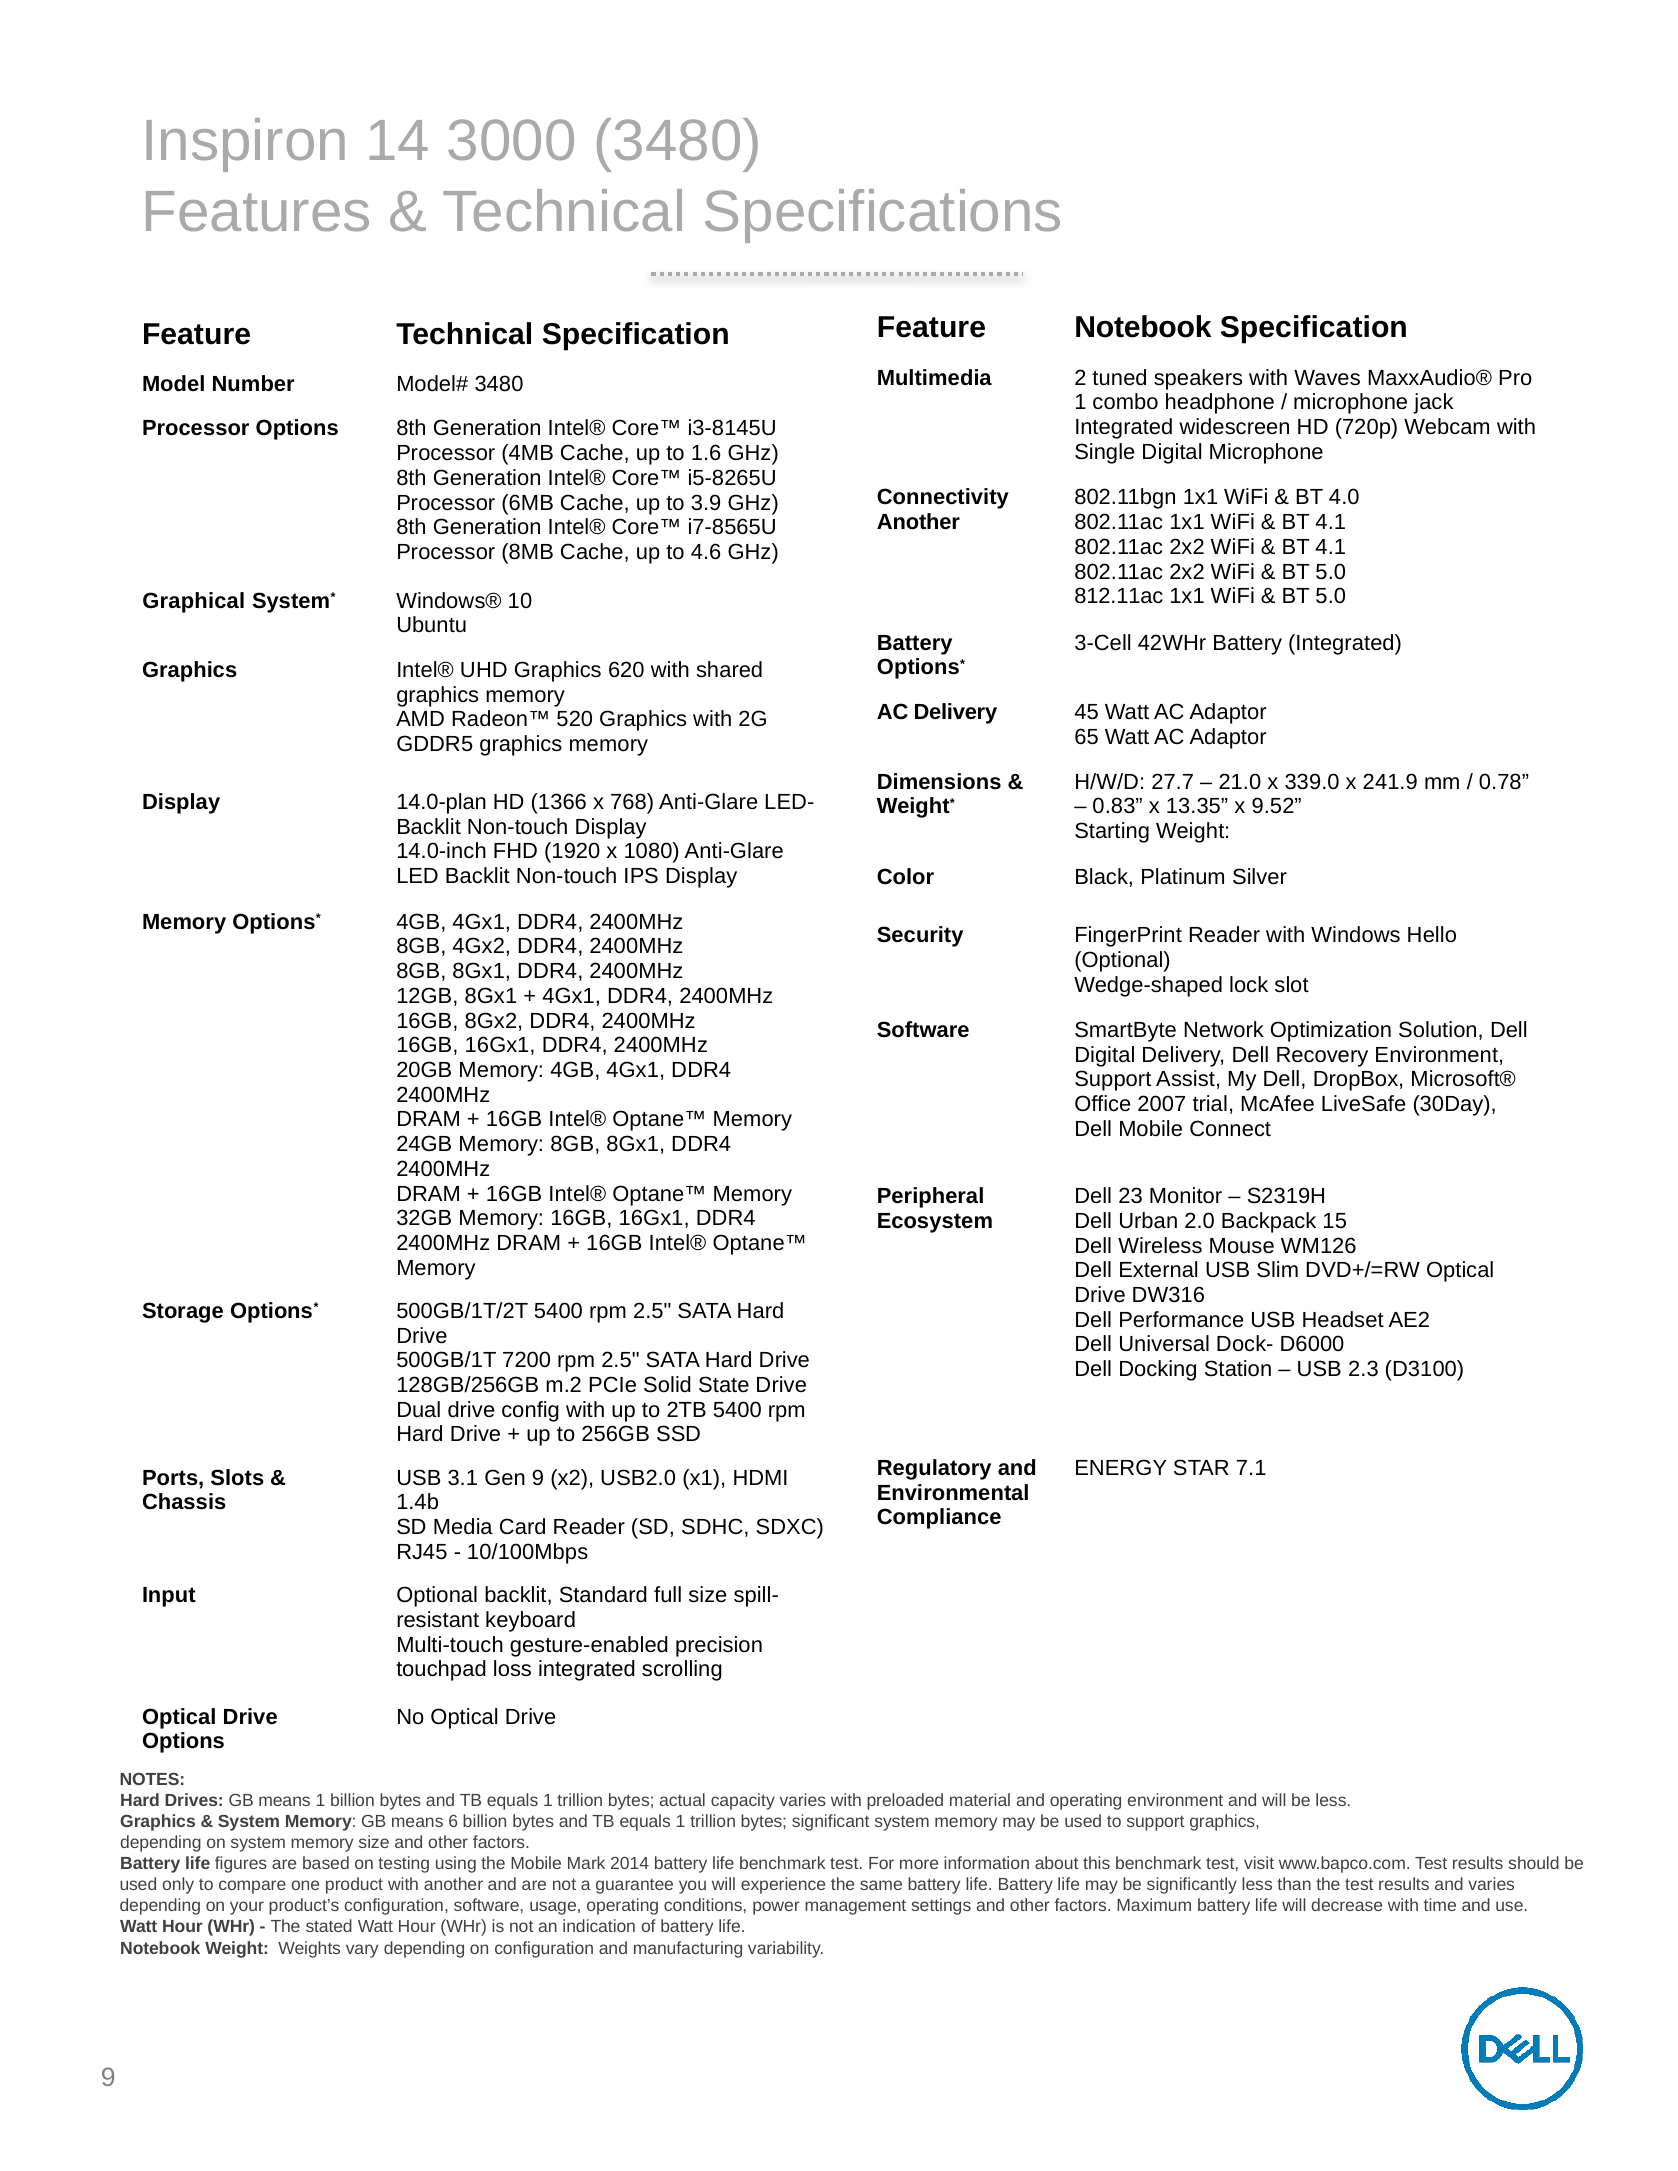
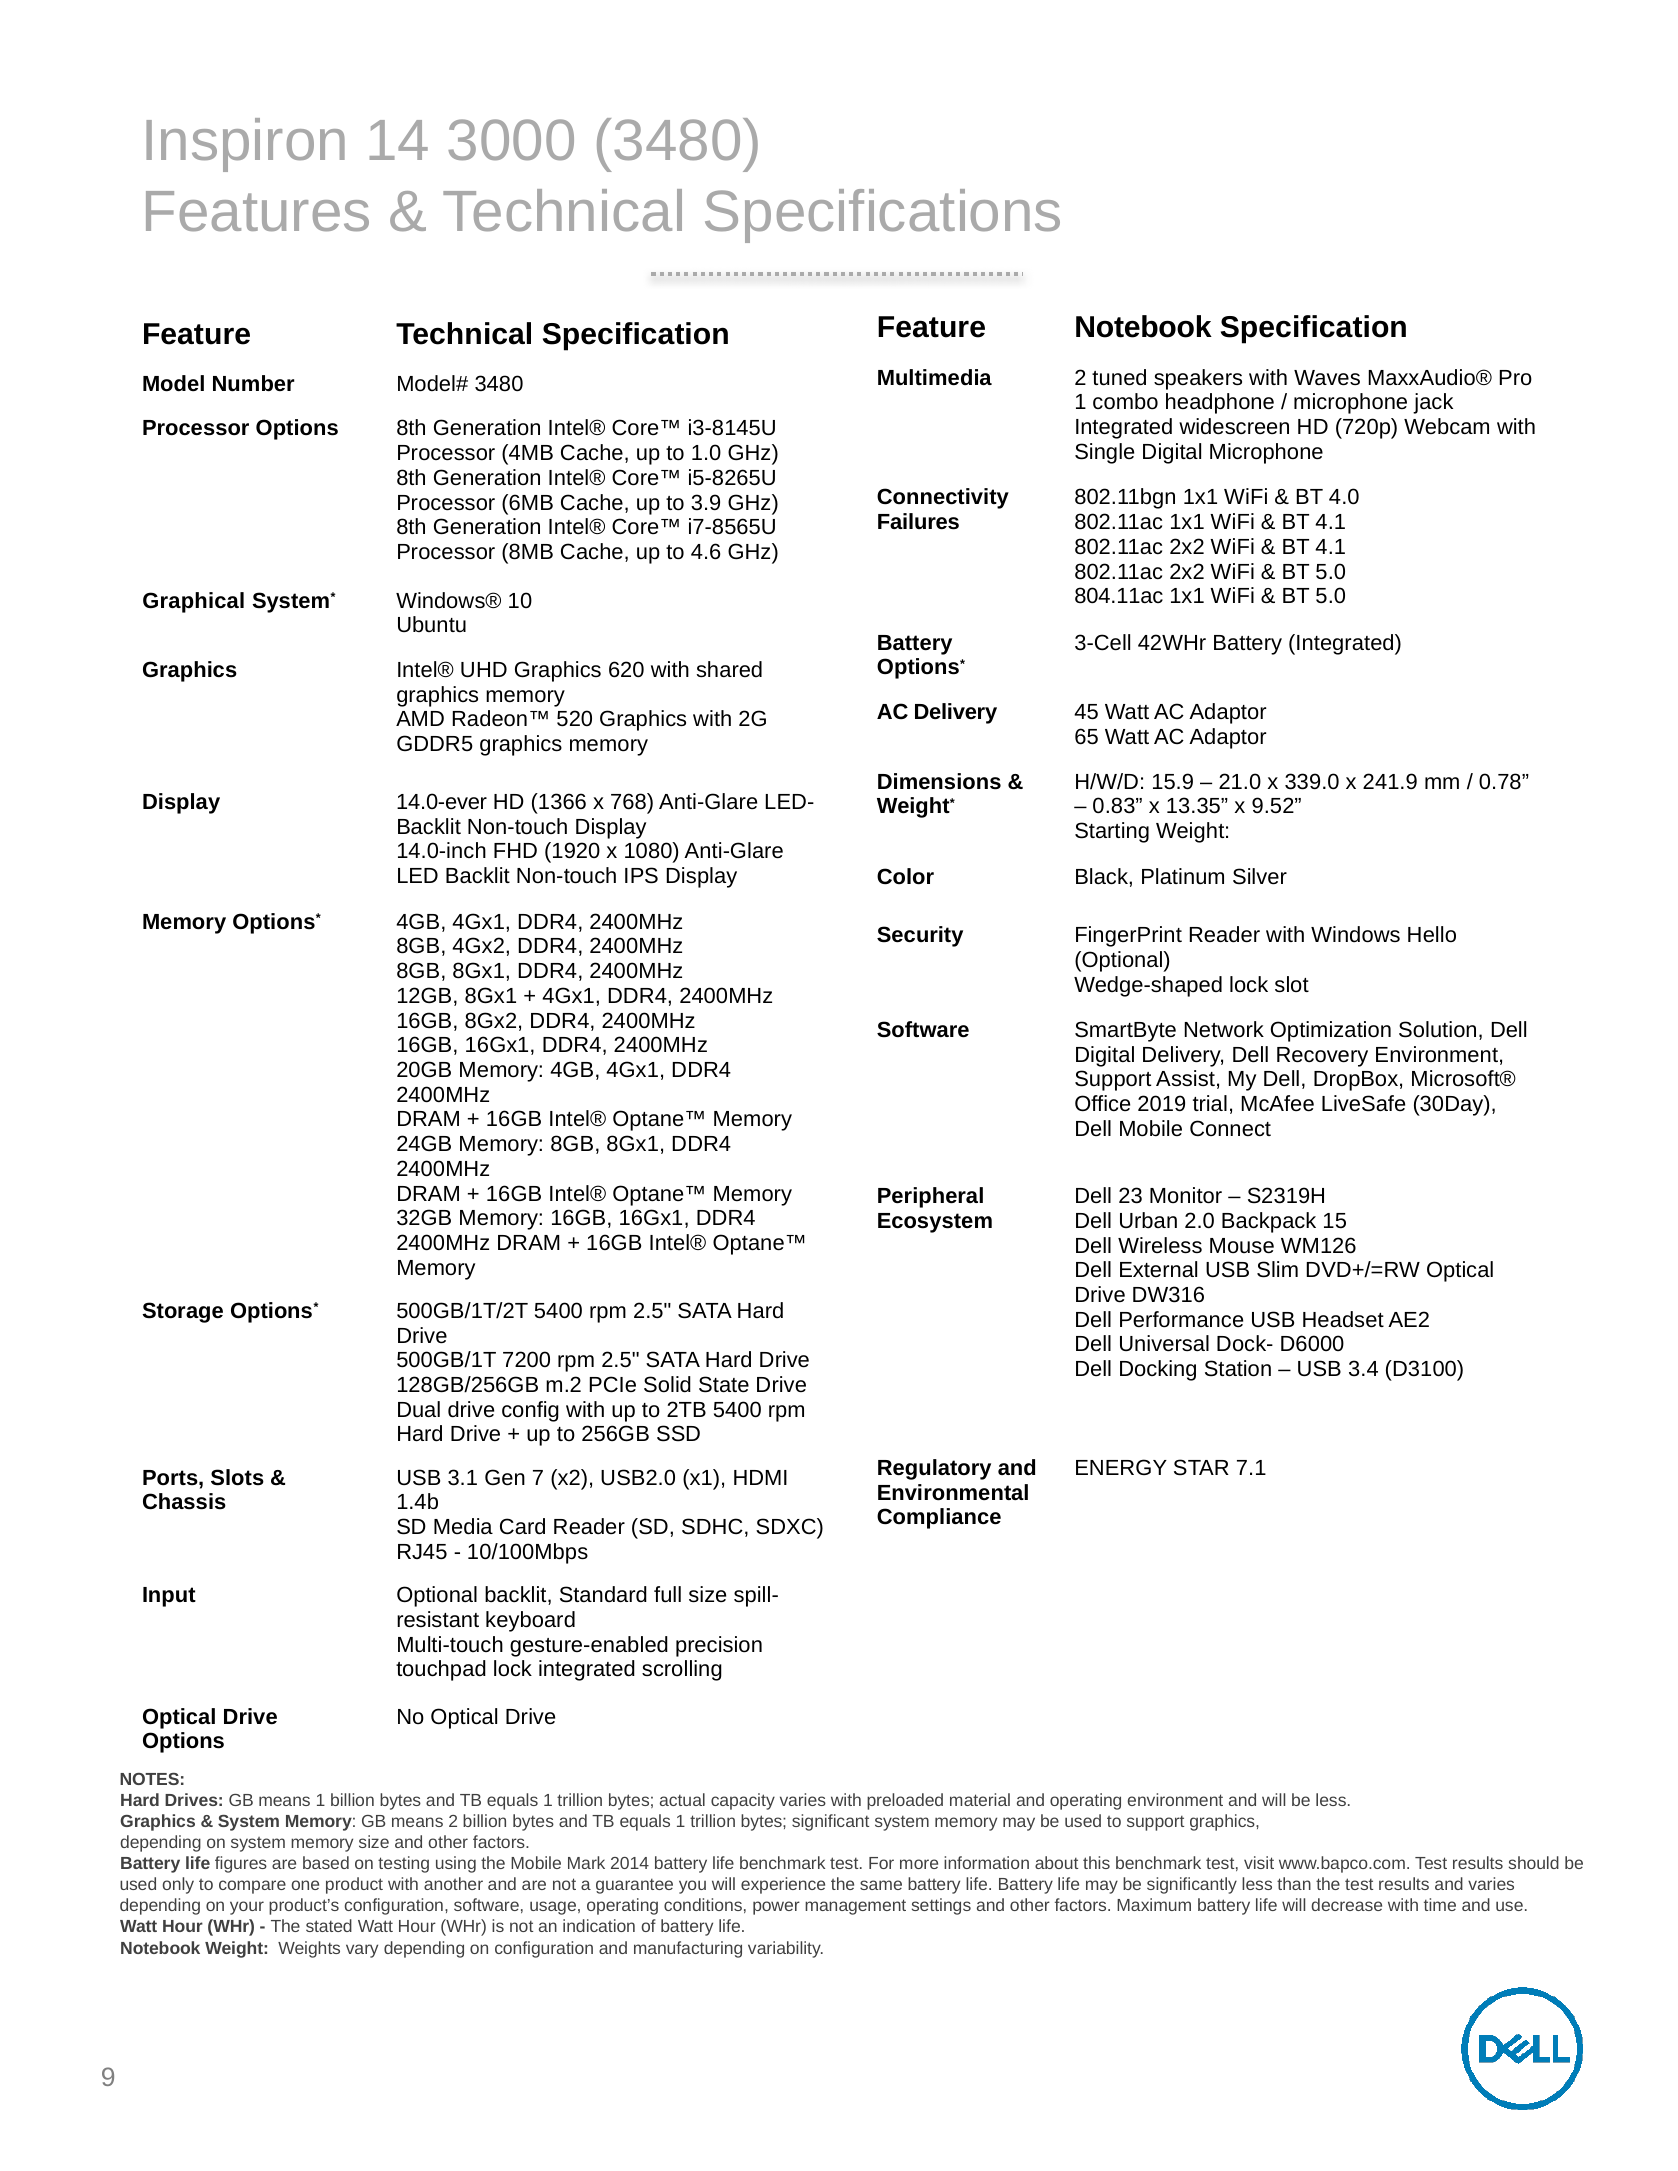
1.6: 1.6 -> 1.0
Another at (918, 523): Another -> Failures
812.11ac: 812.11ac -> 804.11ac
27.7: 27.7 -> 15.9
14.0-plan: 14.0-plan -> 14.0-ever
2007: 2007 -> 2019
2.3: 2.3 -> 3.4
Gen 9: 9 -> 7
touchpad loss: loss -> lock
means 6: 6 -> 2
